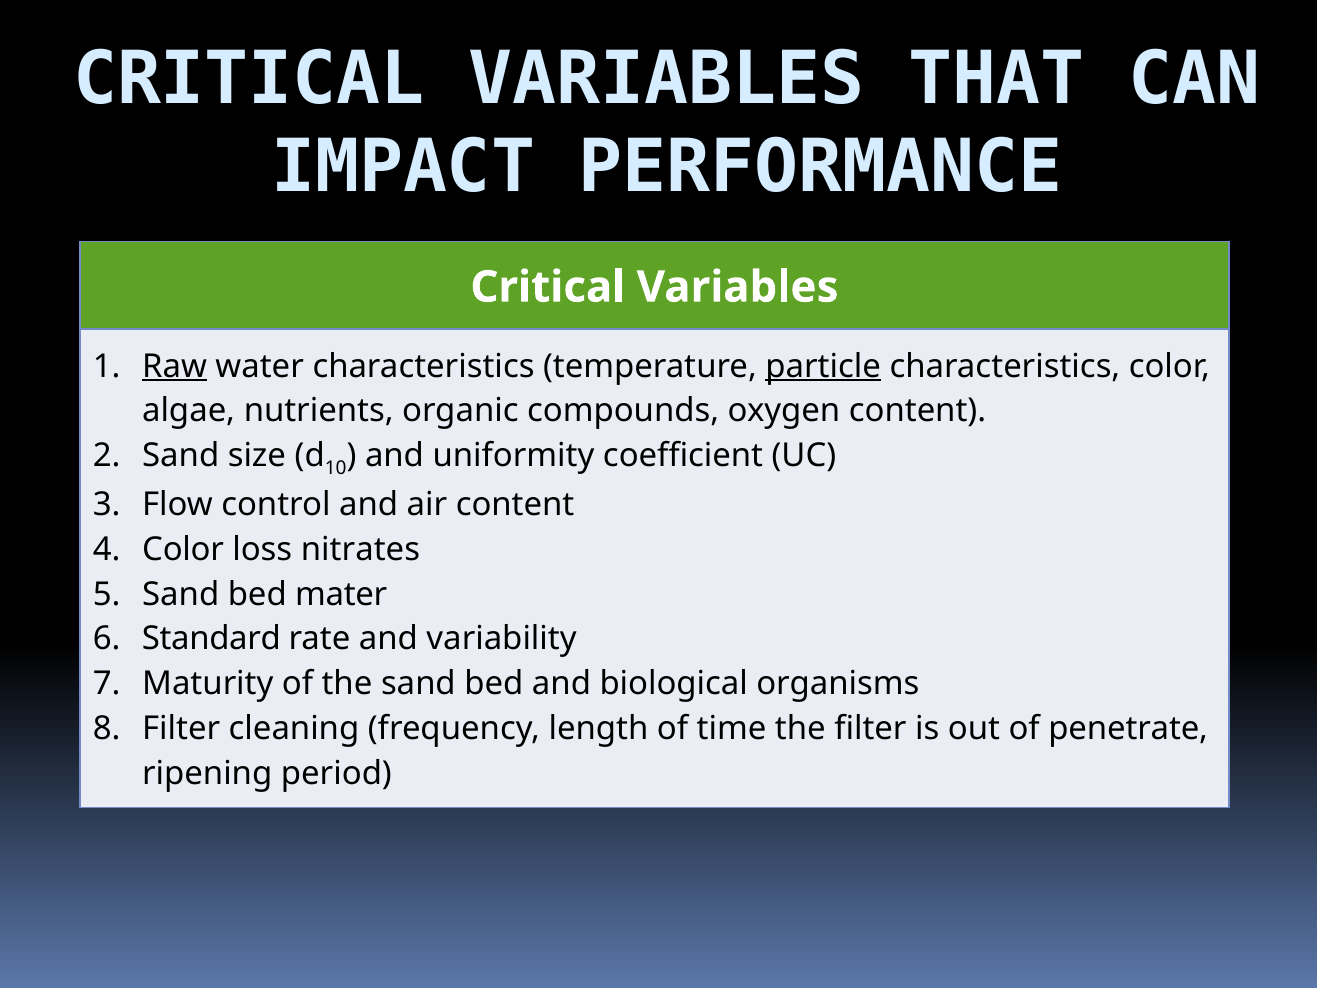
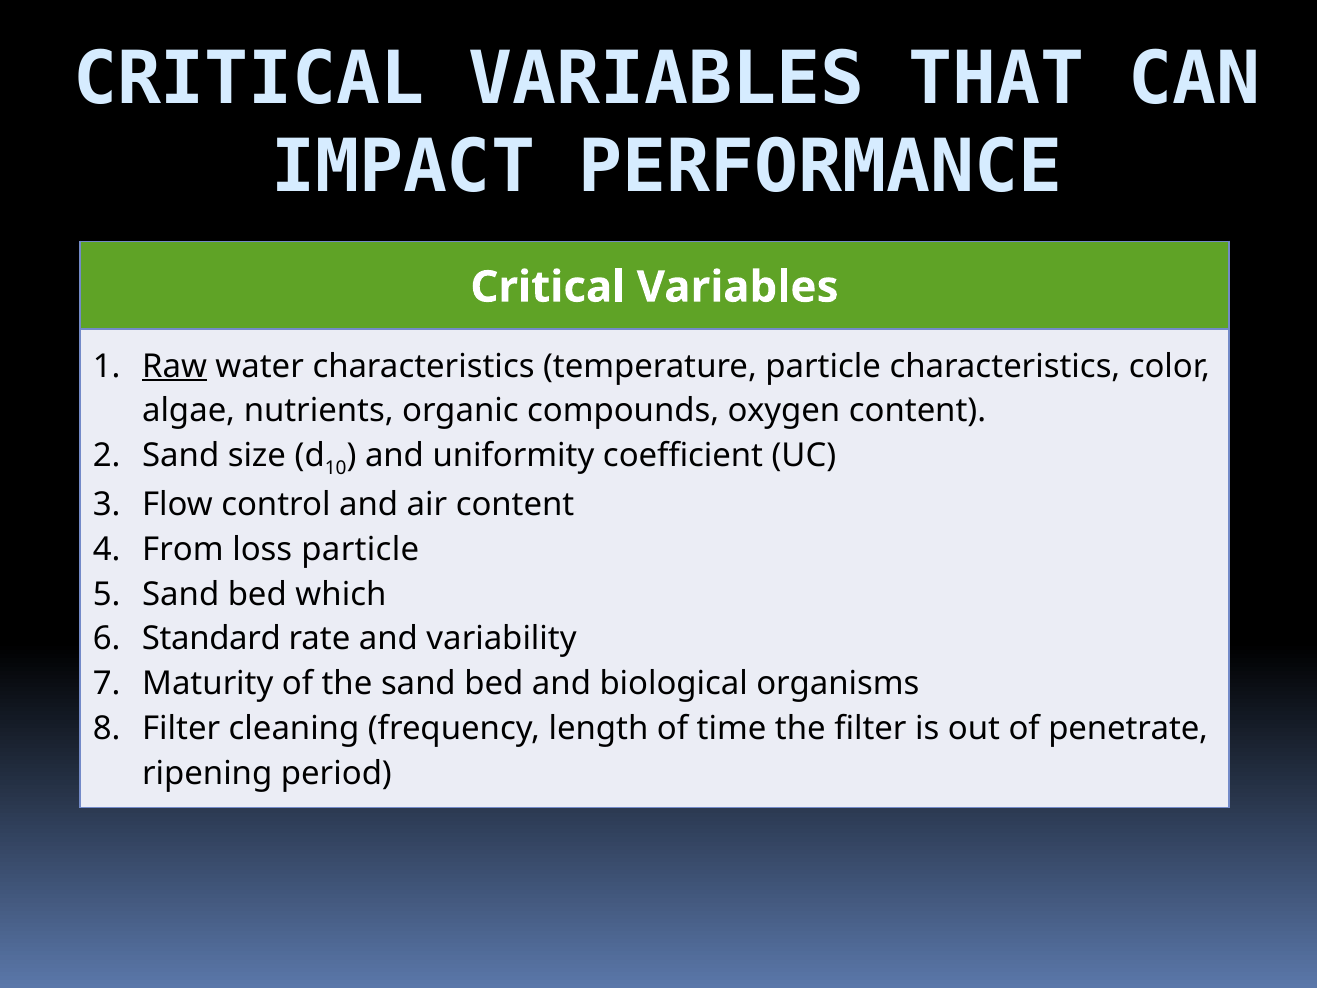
particle at (823, 366) underline: present -> none
Color at (183, 549): Color -> From
loss nitrates: nitrates -> particle
mater: mater -> which
